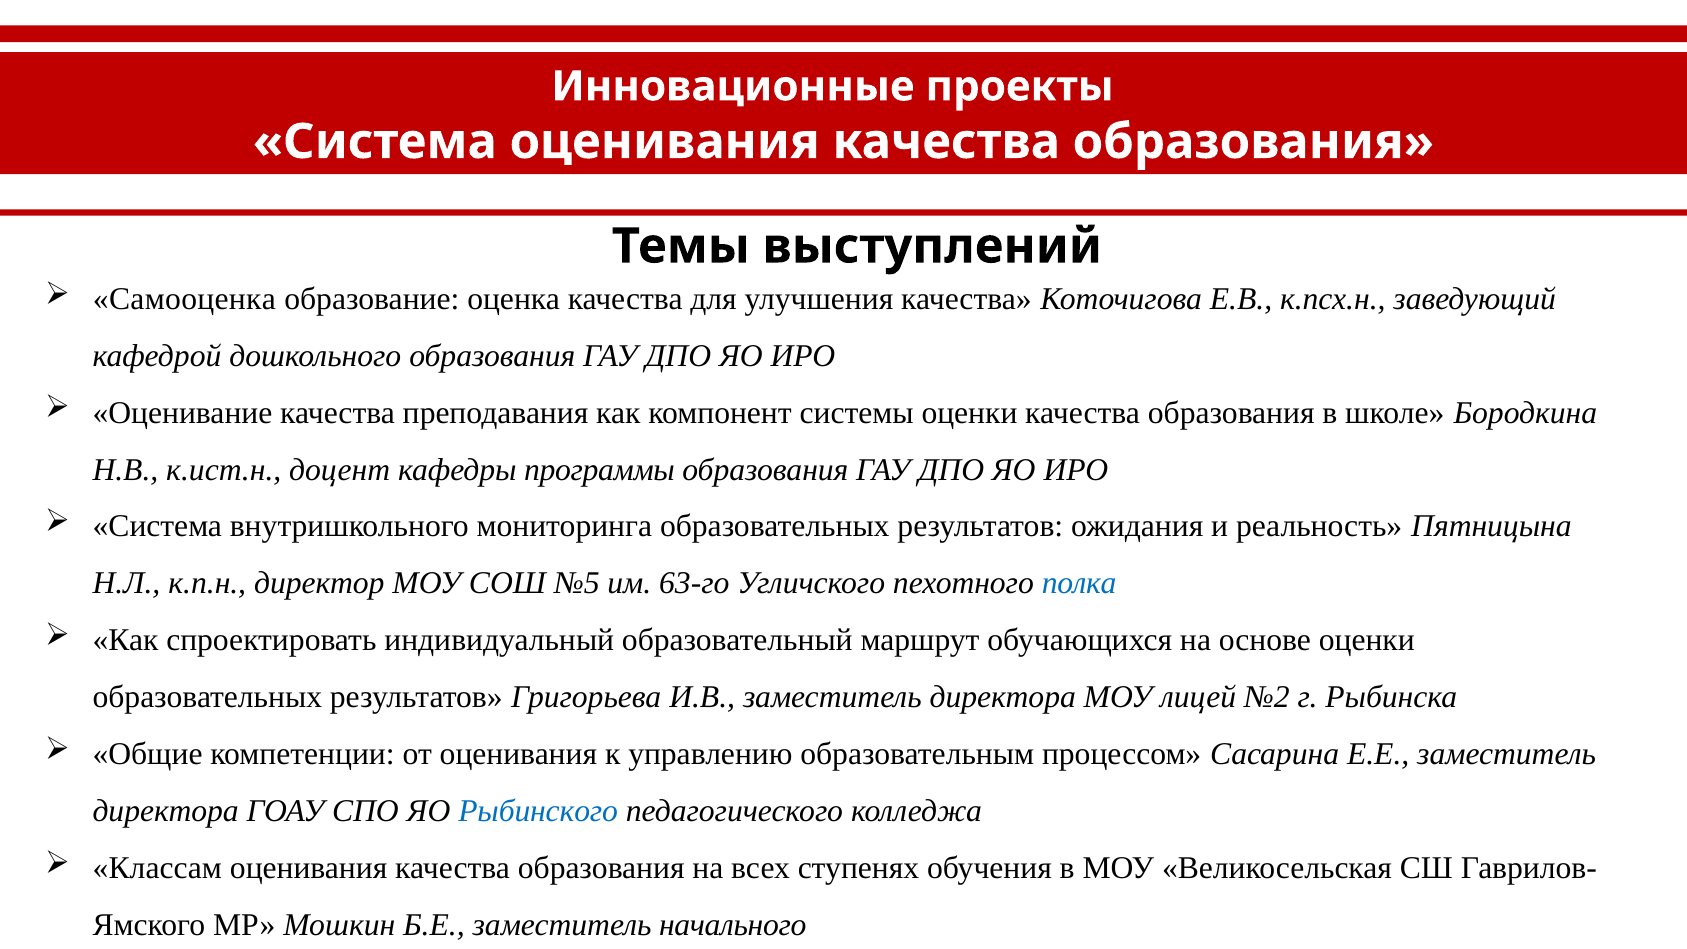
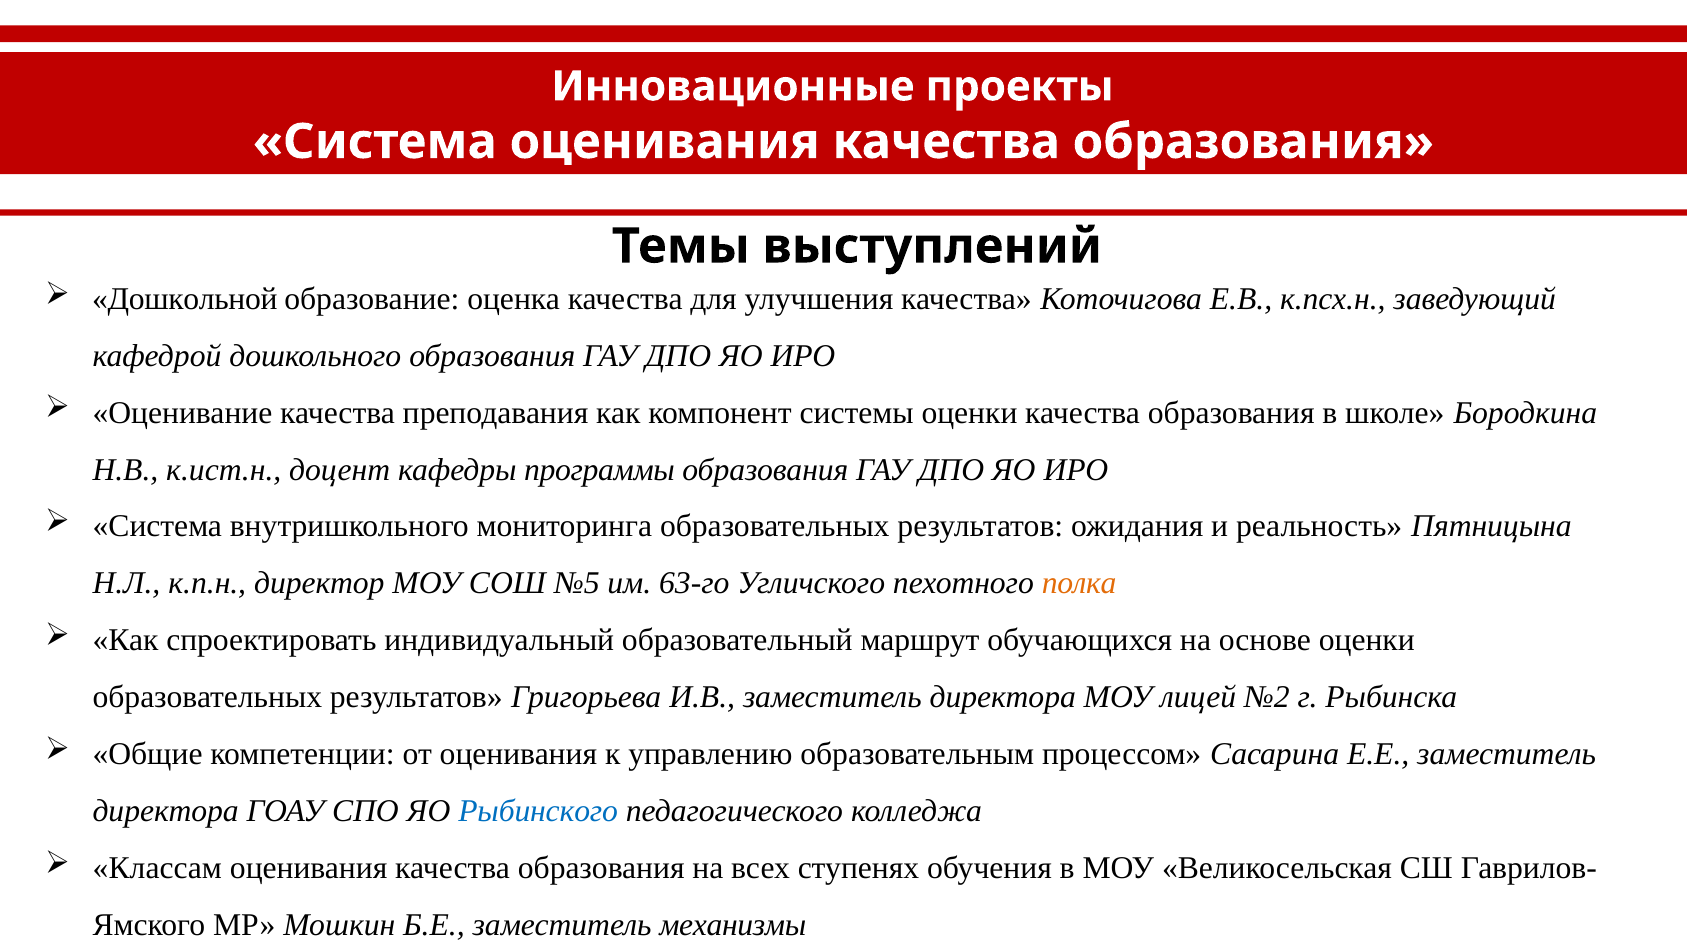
Самооценка: Самооценка -> Дошкольной
полка colour: blue -> orange
начального: начального -> механизмы
